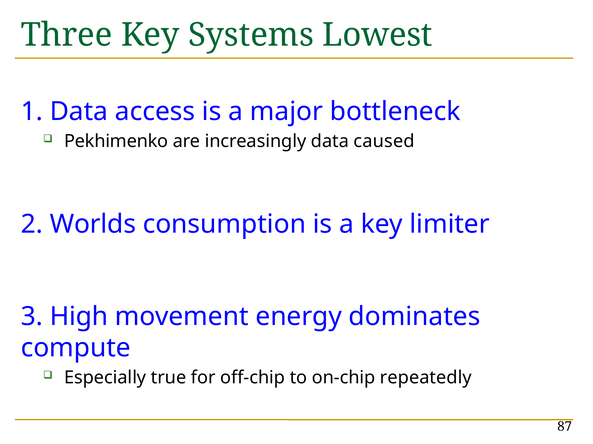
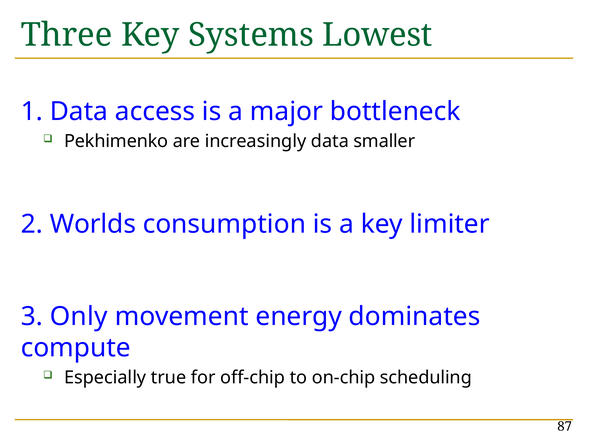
caused: caused -> smaller
High: High -> Only
repeatedly: repeatedly -> scheduling
